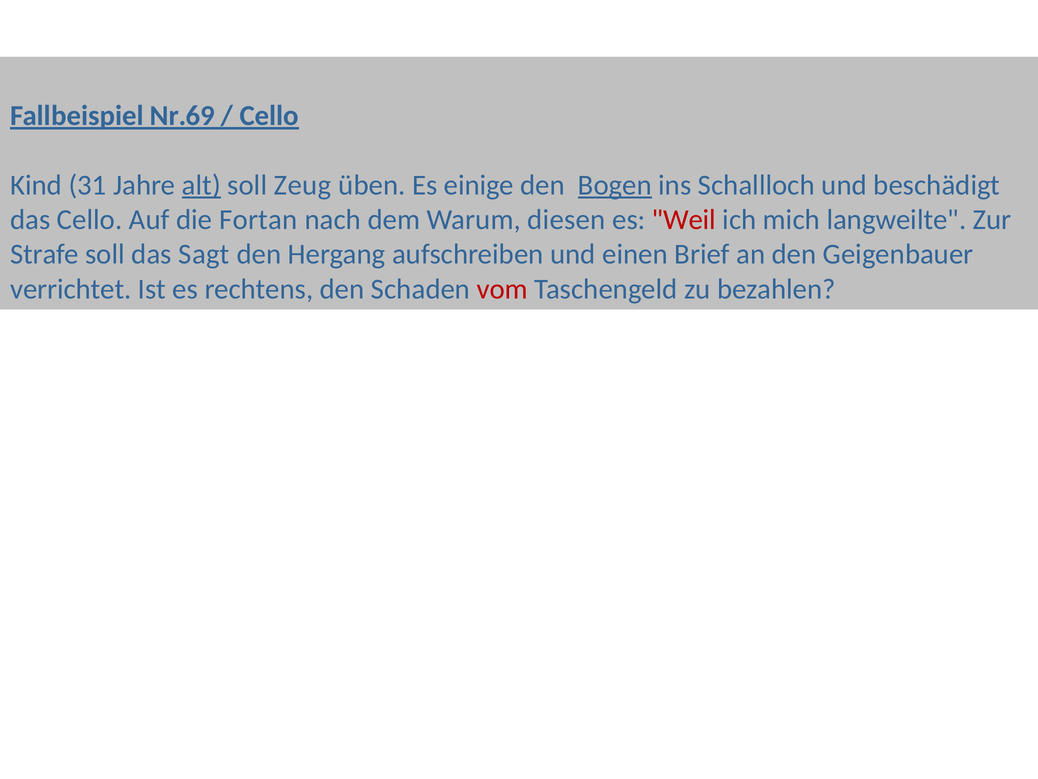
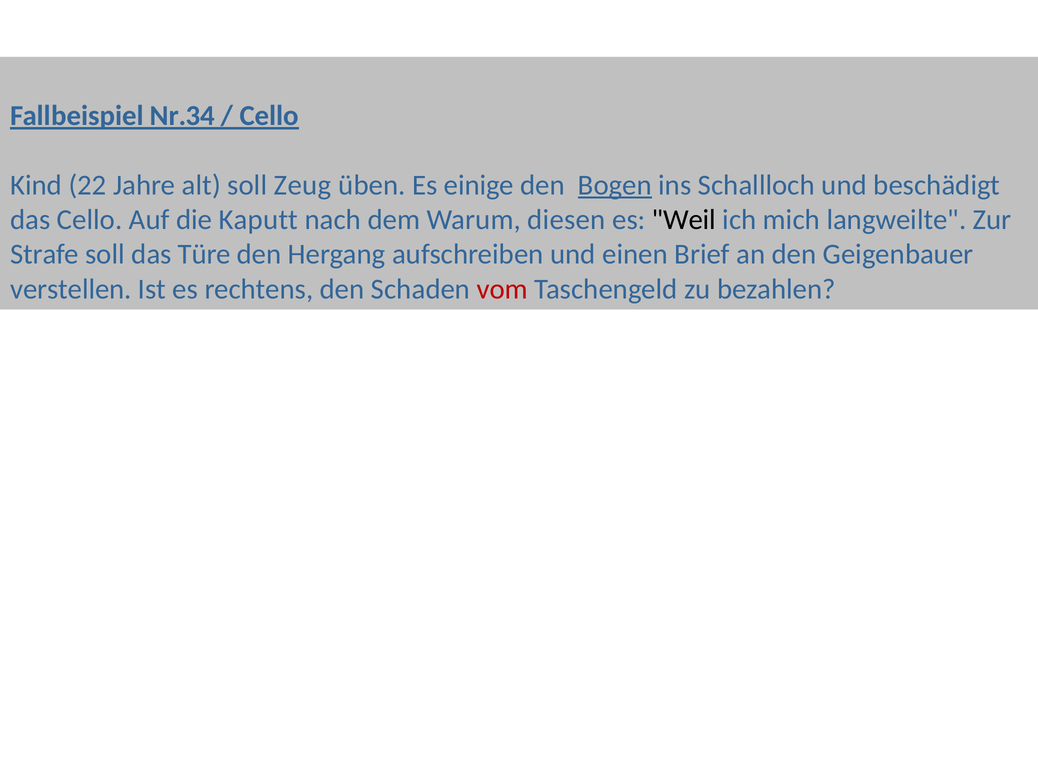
Nr.69: Nr.69 -> Nr.34
31: 31 -> 22
alt underline: present -> none
Fortan: Fortan -> Kaputt
Weil colour: red -> black
Sagt: Sagt -> Türe
verrichtet: verrichtet -> verstellen
